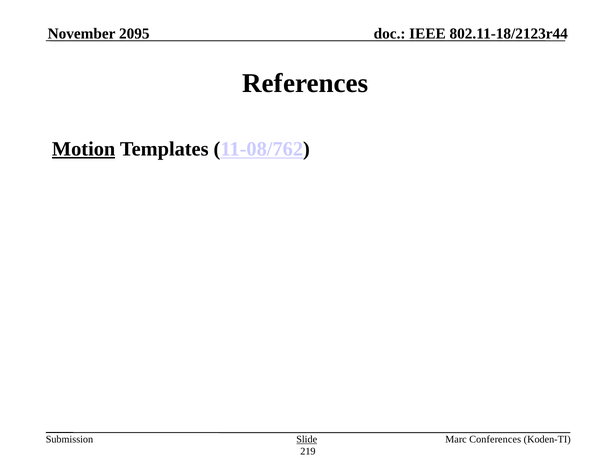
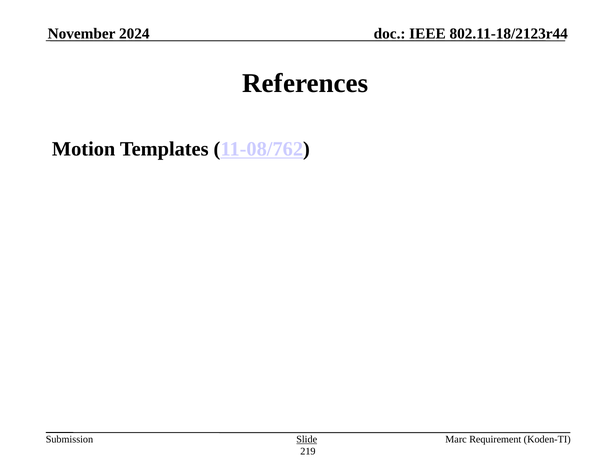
2095: 2095 -> 2024
Motion underline: present -> none
Conferences: Conferences -> Requirement
